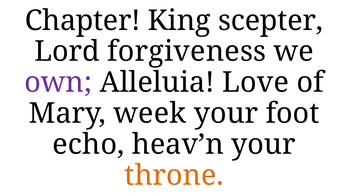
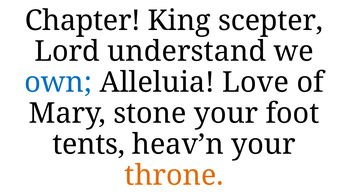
forgiveness: forgiveness -> understand
own colour: purple -> blue
week: week -> stone
echo: echo -> tents
